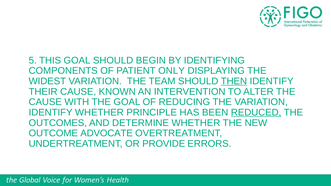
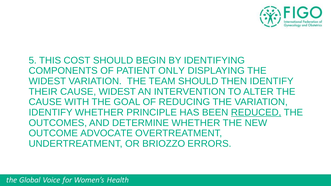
THIS GOAL: GOAL -> COST
THEN underline: present -> none
CAUSE KNOWN: KNOWN -> WIDEST
PROVIDE: PROVIDE -> BRIOZZO
